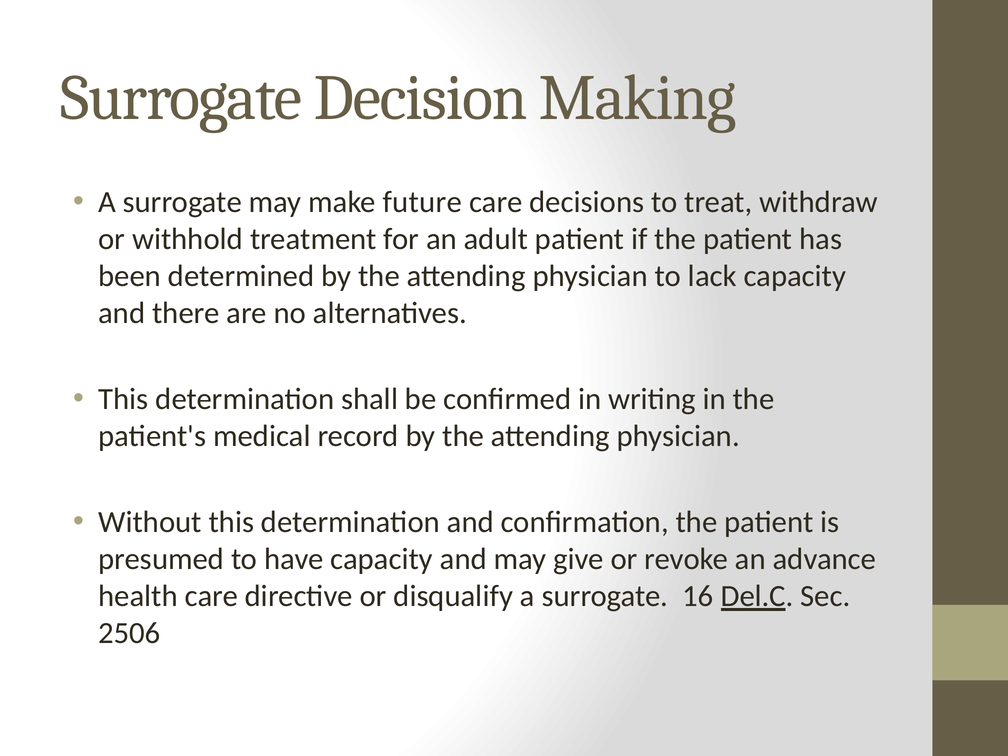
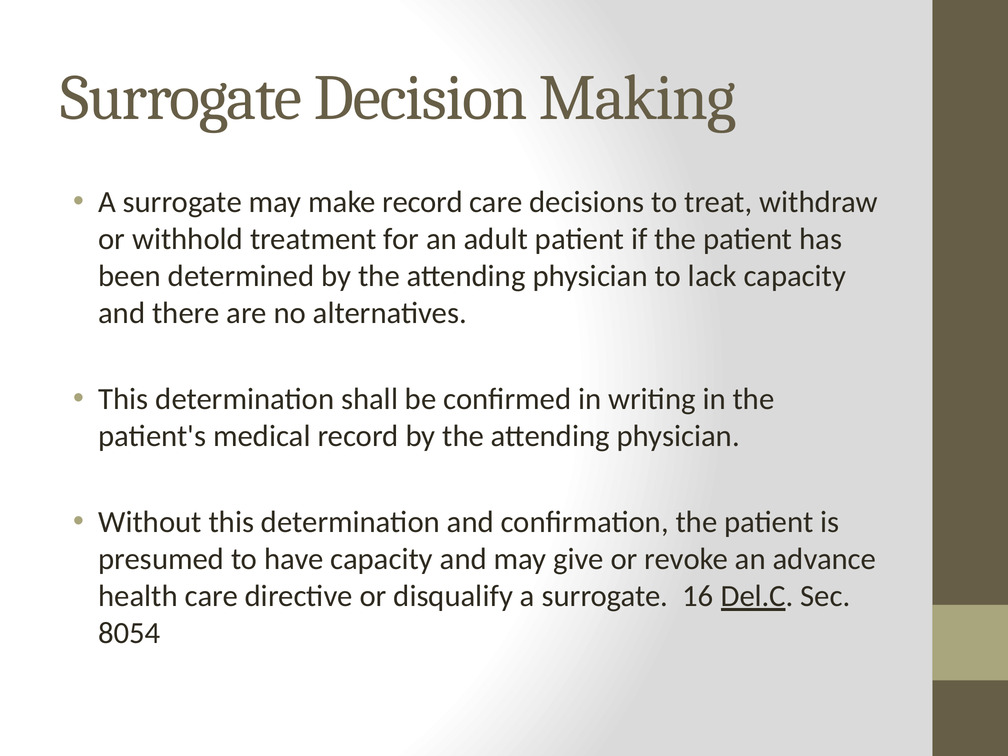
make future: future -> record
2506: 2506 -> 8054
